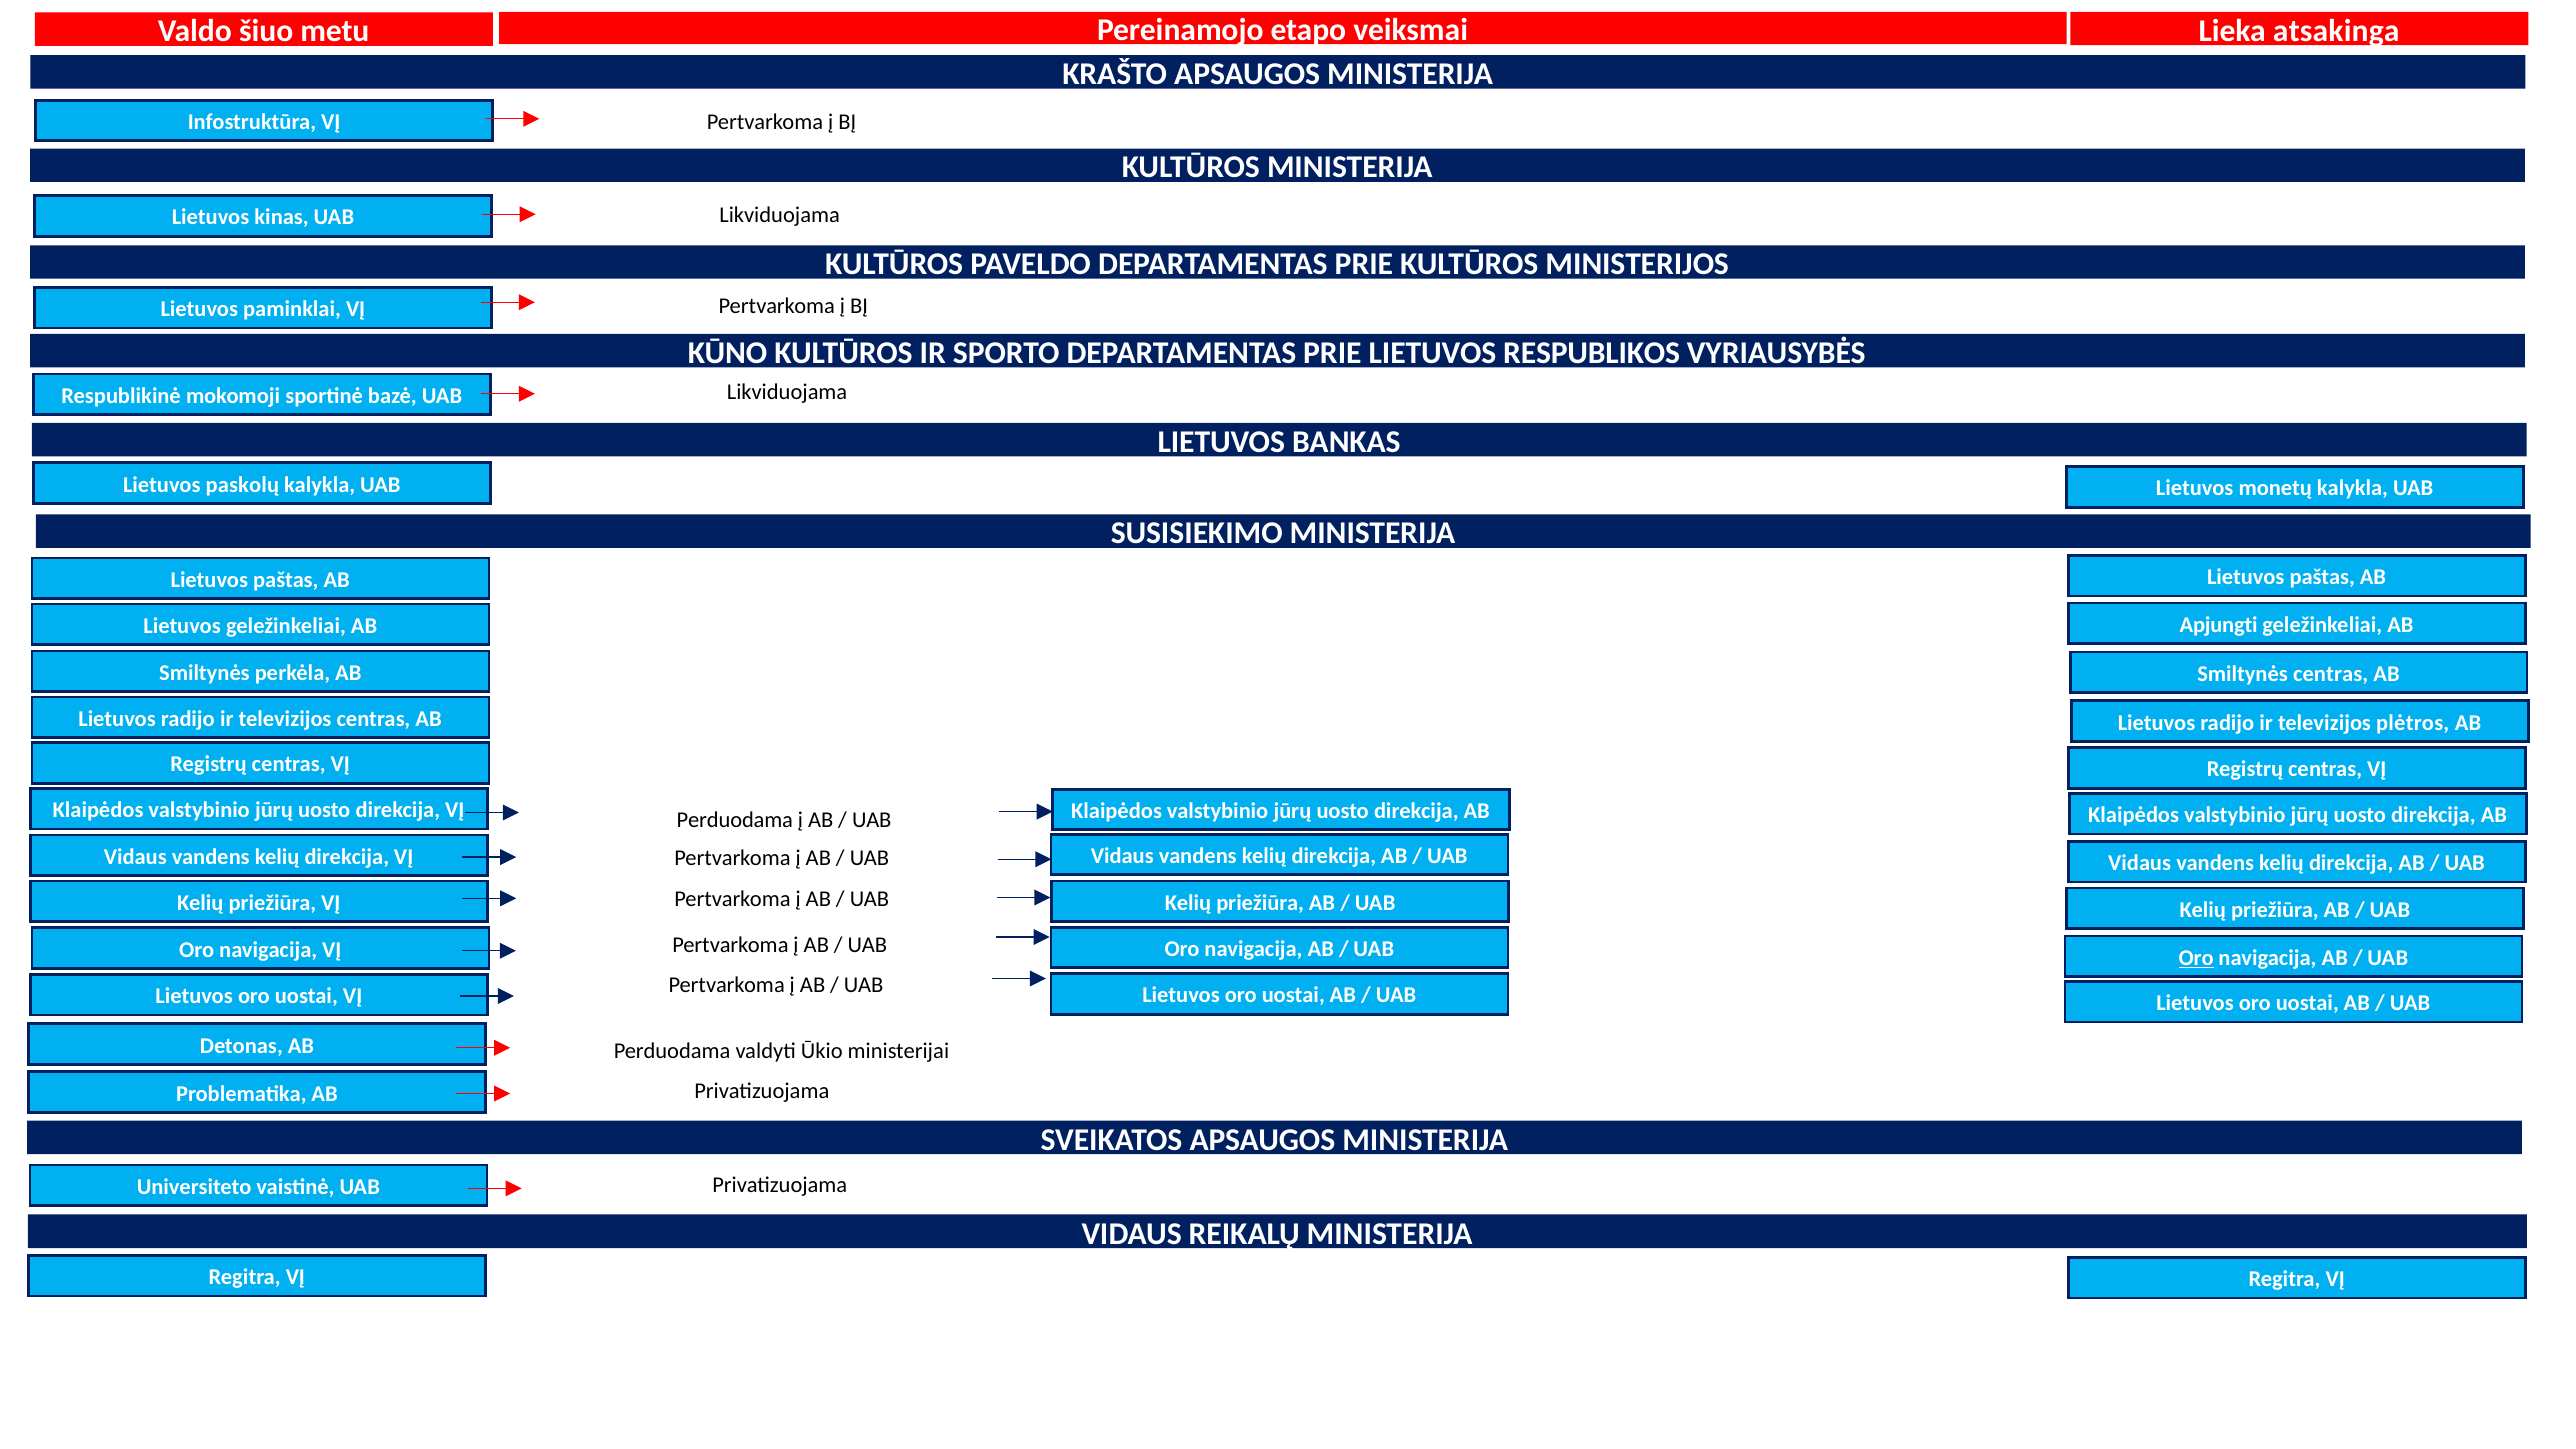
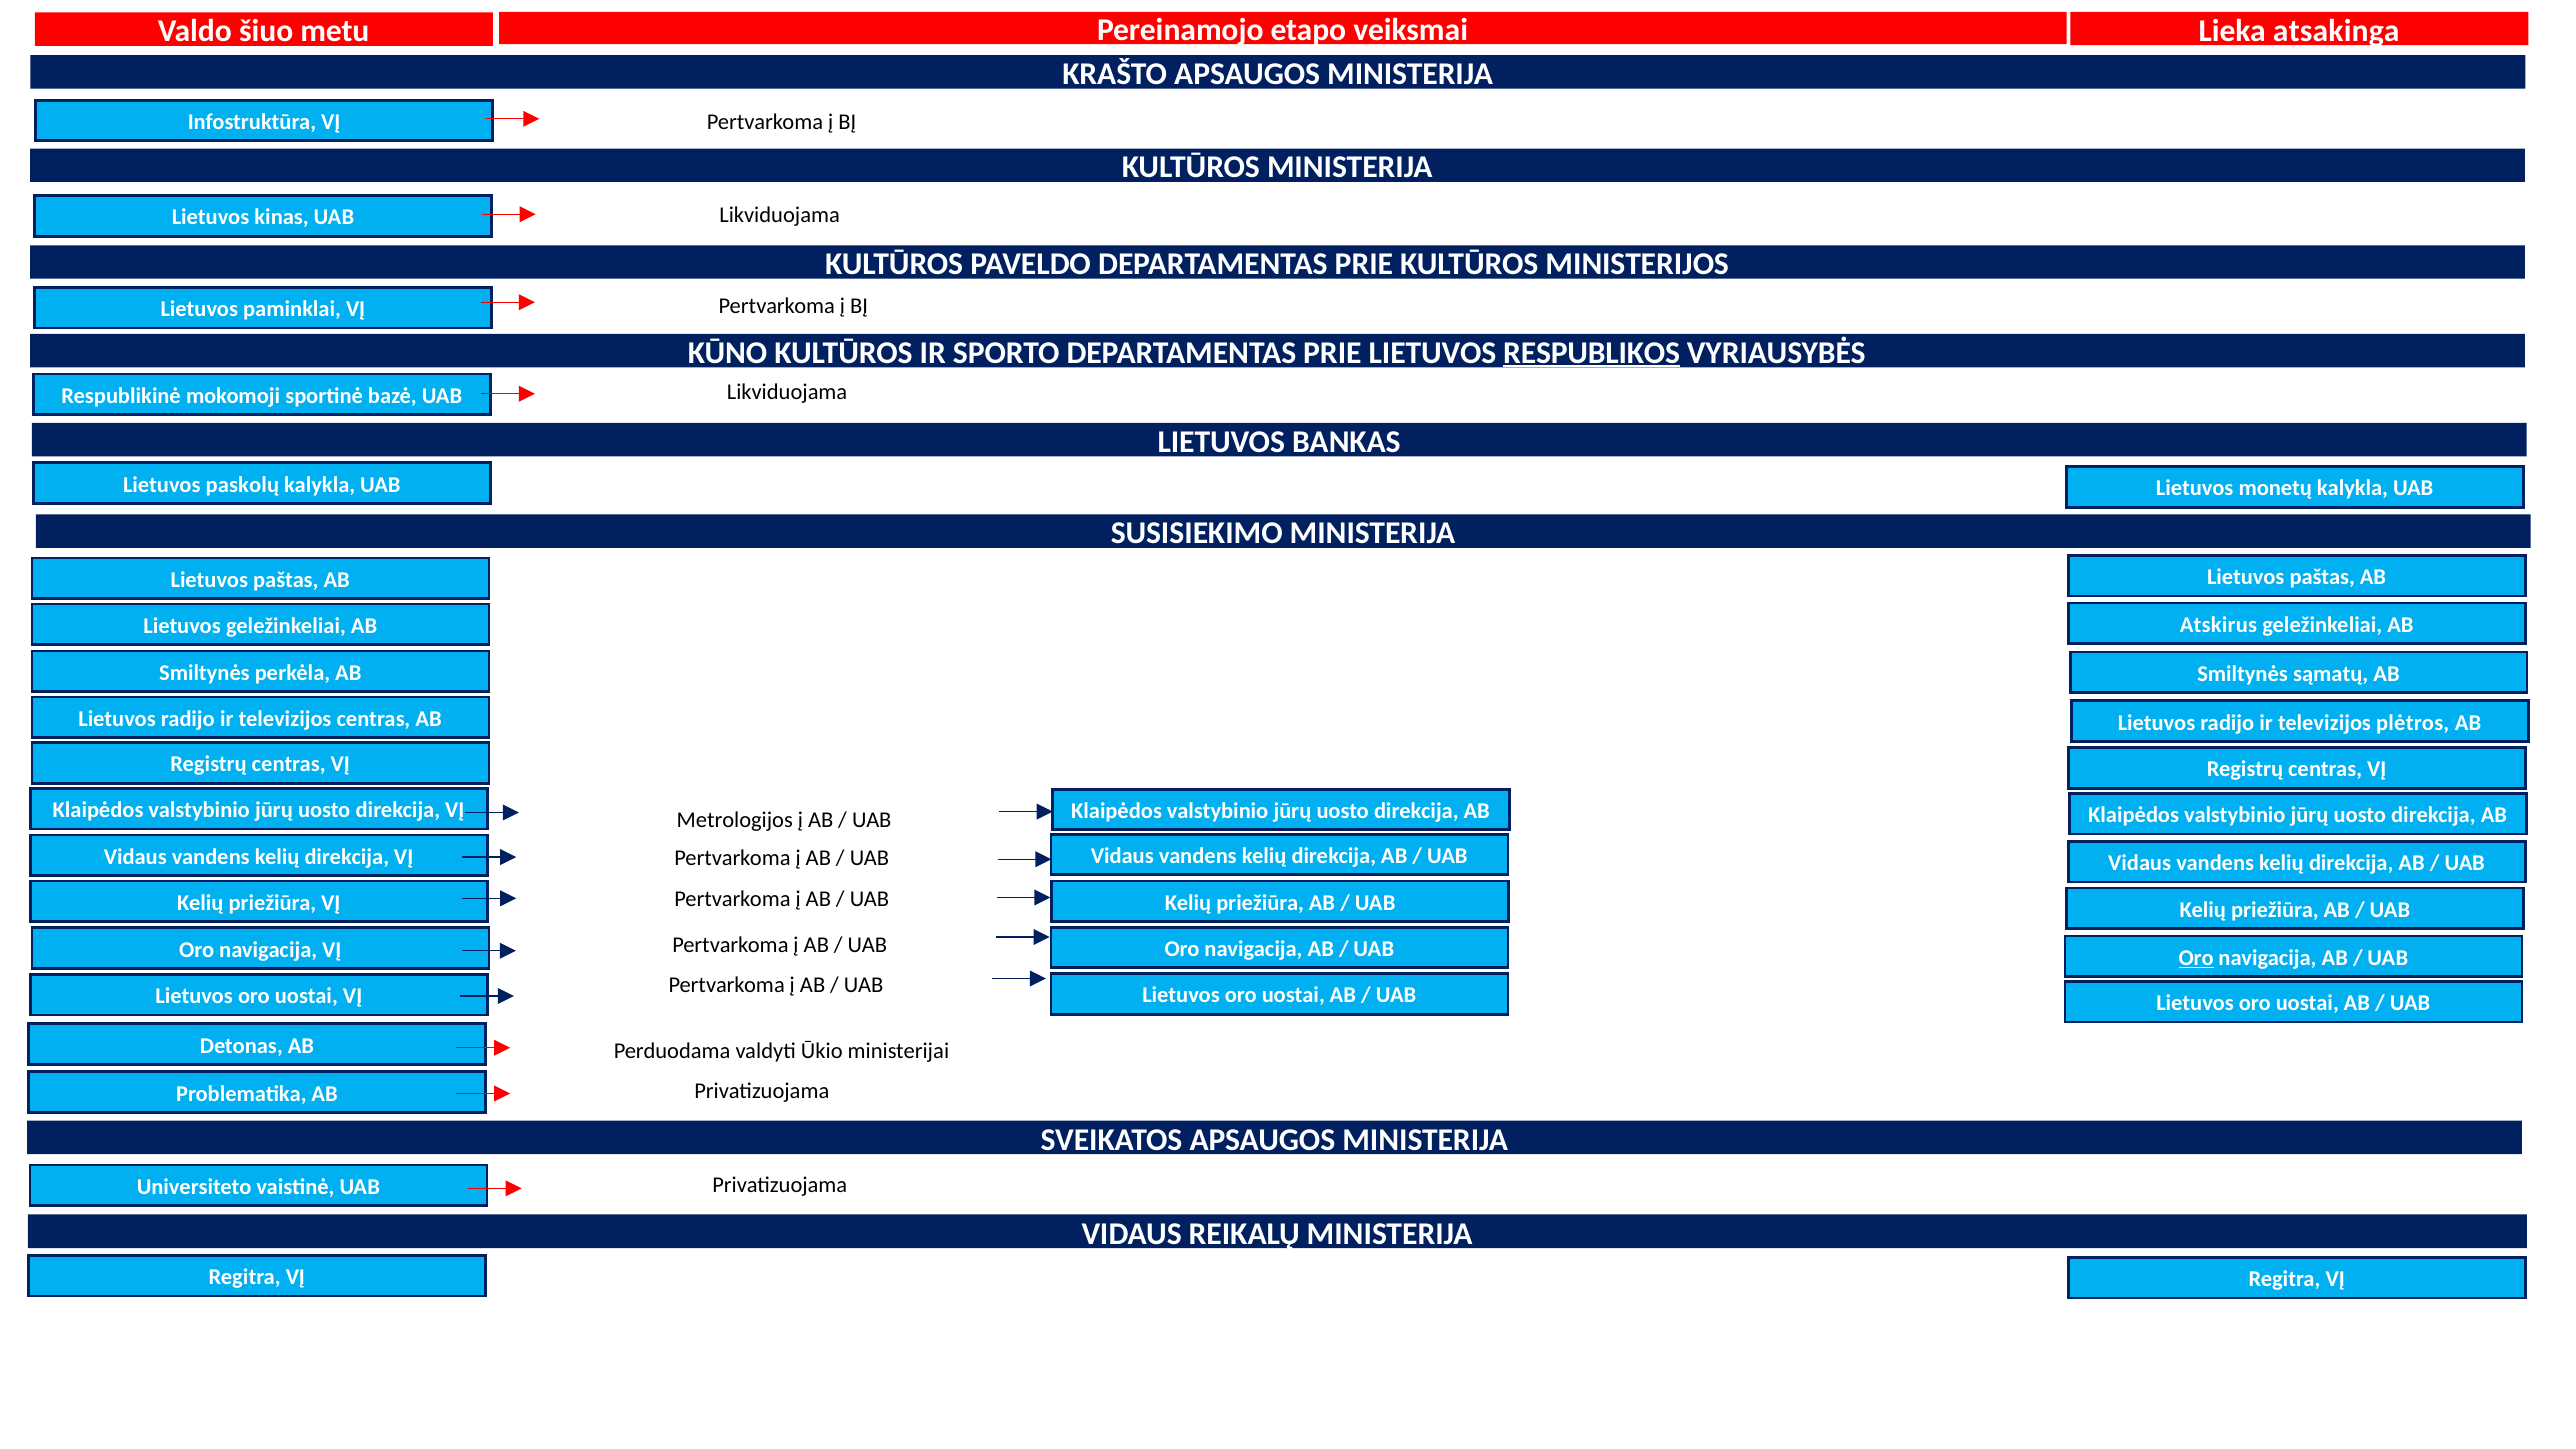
RESPUBLIKOS underline: none -> present
Apjungti: Apjungti -> Atskirus
Smiltynės centras: centras -> sąmatų
Perduodama at (735, 820): Perduodama -> Metrologijos
